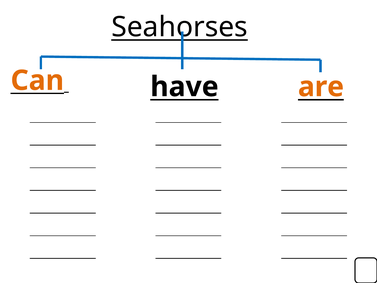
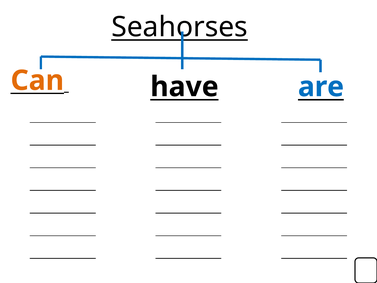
are colour: orange -> blue
